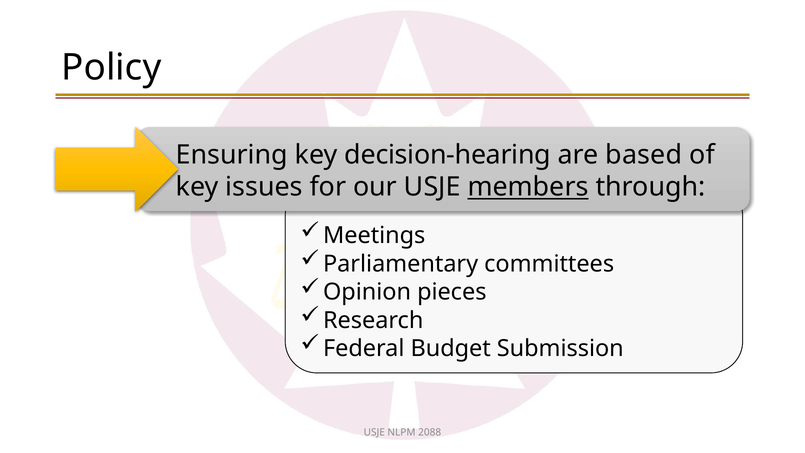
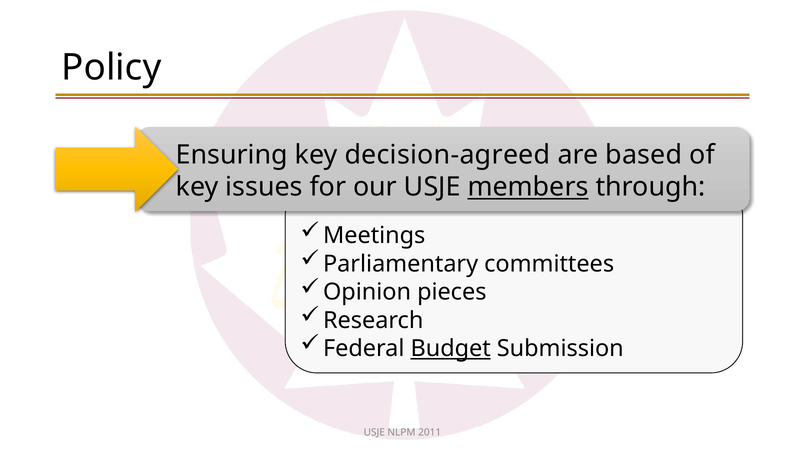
decision-hearing: decision-hearing -> decision-agreed
Budget underline: none -> present
2088: 2088 -> 2011
